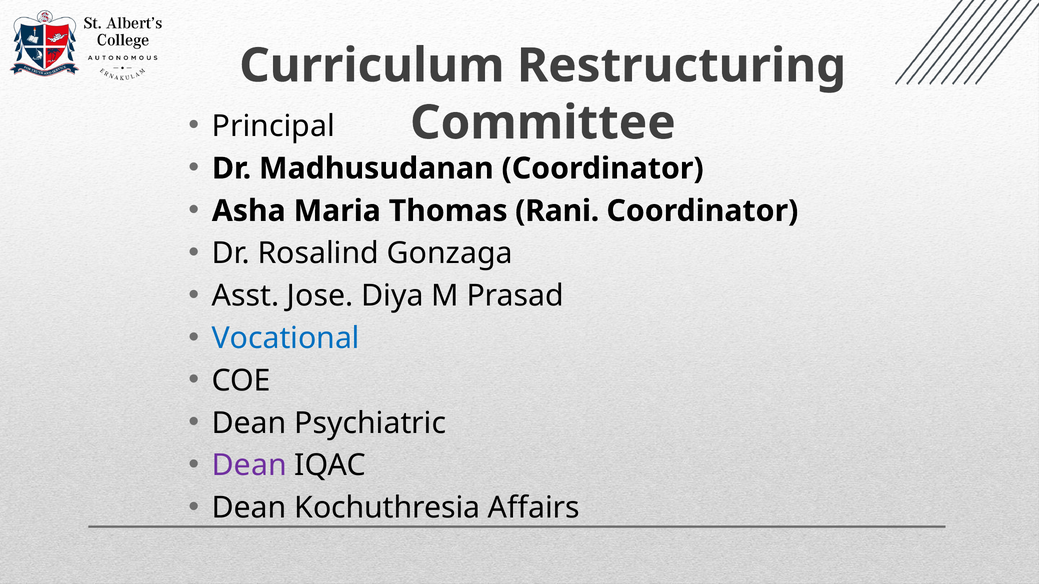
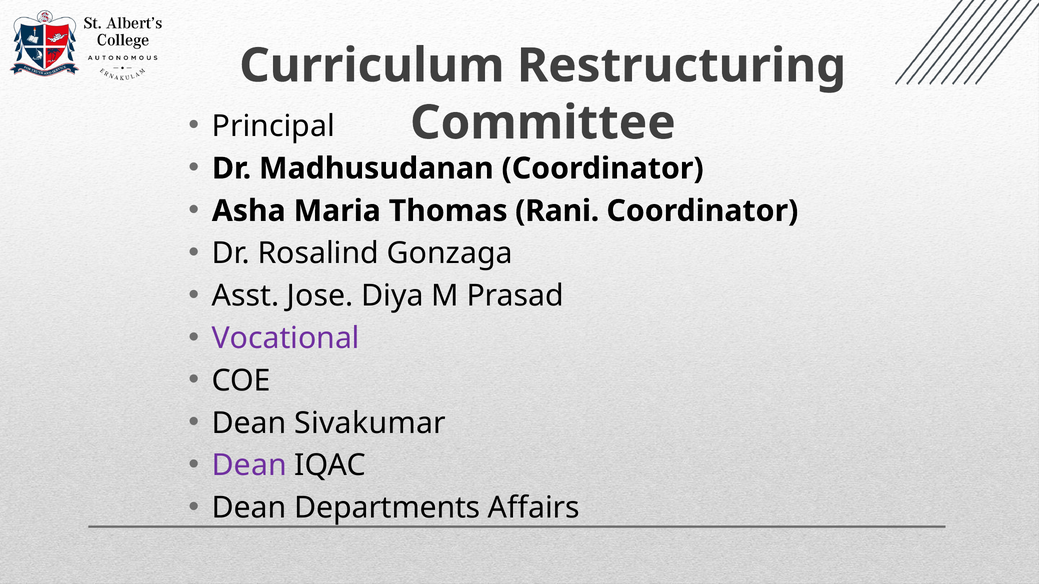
Vocational colour: blue -> purple
Psychiatric: Psychiatric -> Sivakumar
Kochuthresia: Kochuthresia -> Departments
